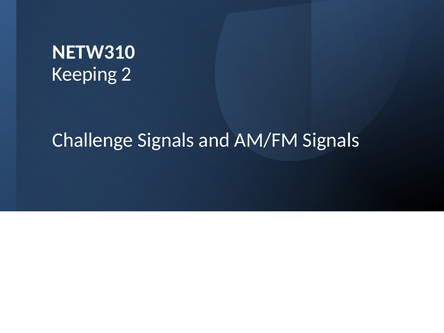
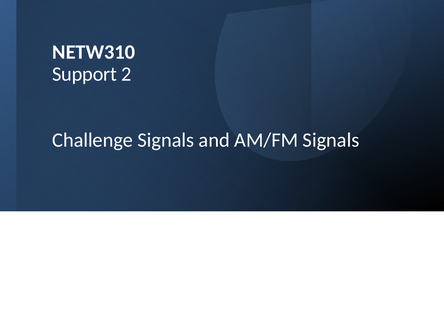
Keeping: Keeping -> Support
